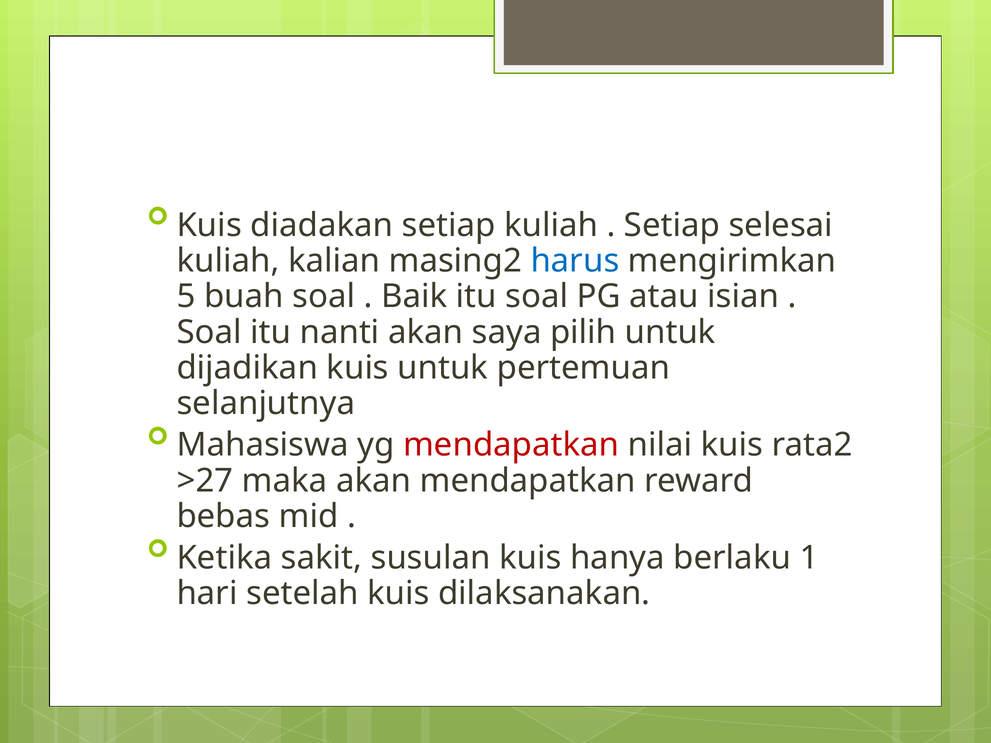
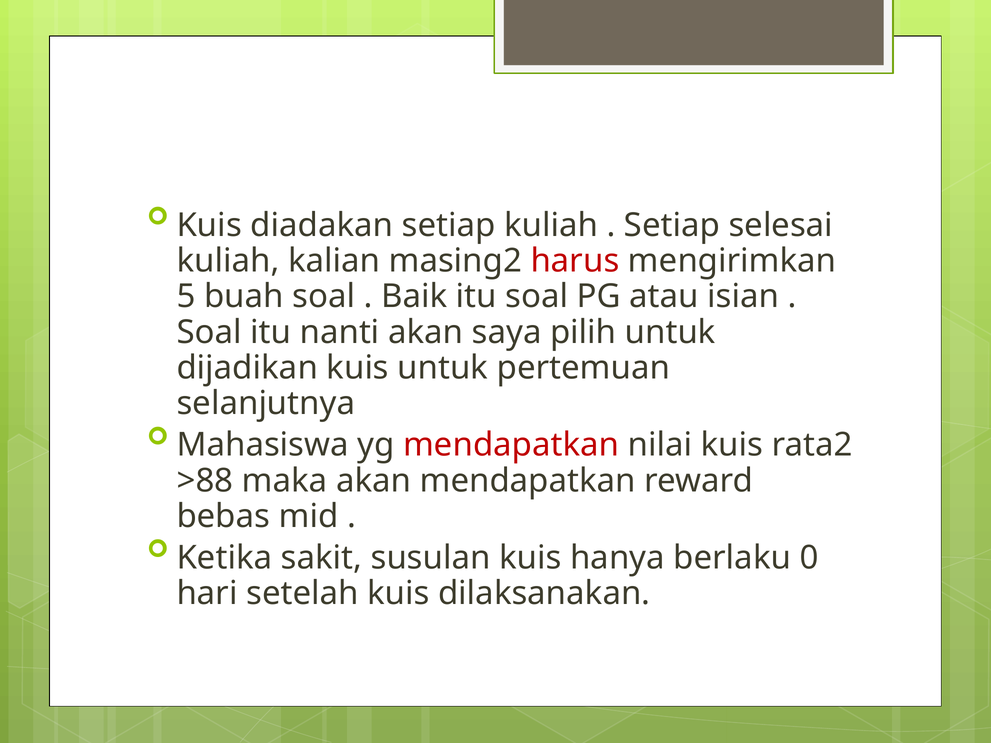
harus colour: blue -> red
>27: >27 -> >88
1: 1 -> 0
